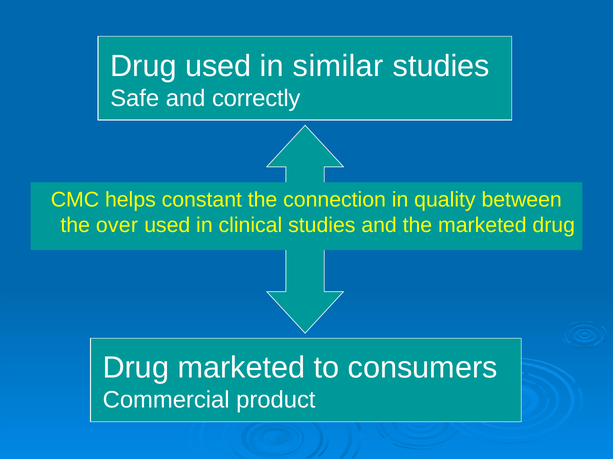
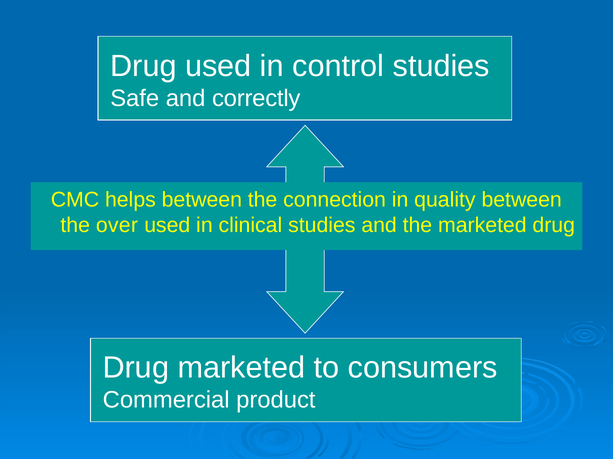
similar: similar -> control
helps constant: constant -> between
